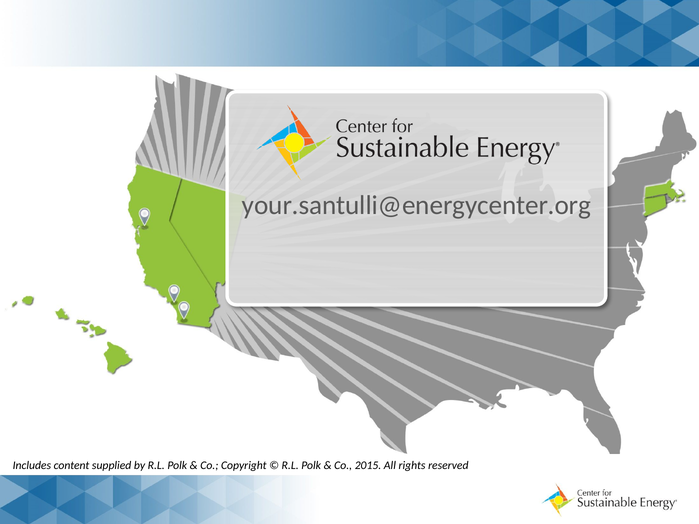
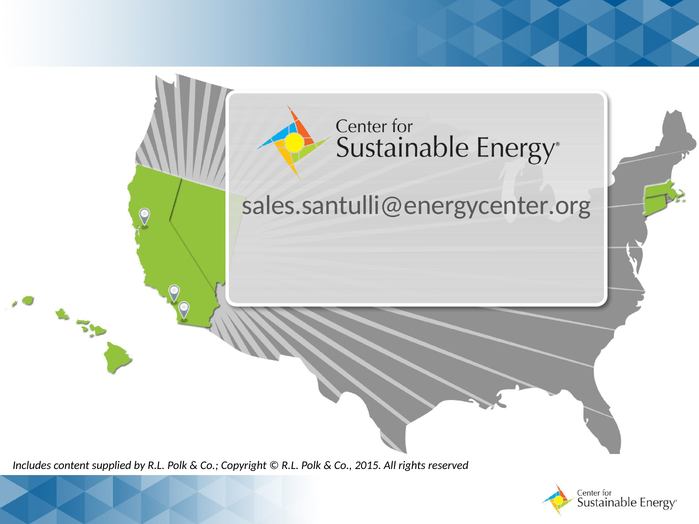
your.santulli@energycenter.org: your.santulli@energycenter.org -> sales.santulli@energycenter.org
